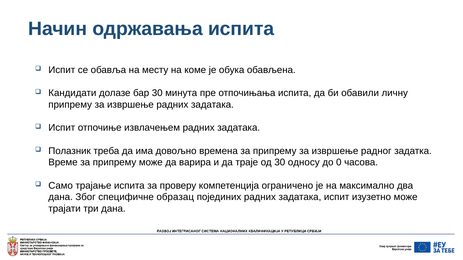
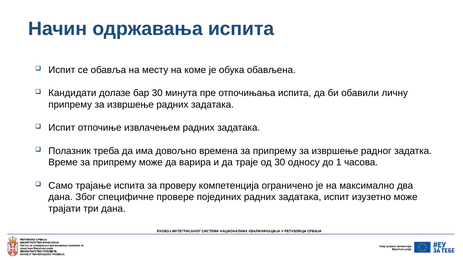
0: 0 -> 1
образац: образац -> провере
